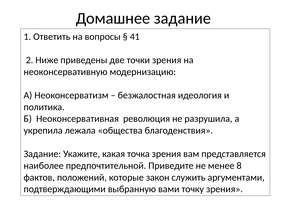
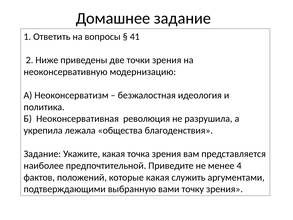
8: 8 -> 4
которые закон: закон -> какая
